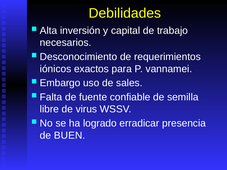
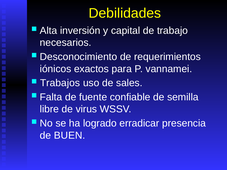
Embargo: Embargo -> Trabajos
